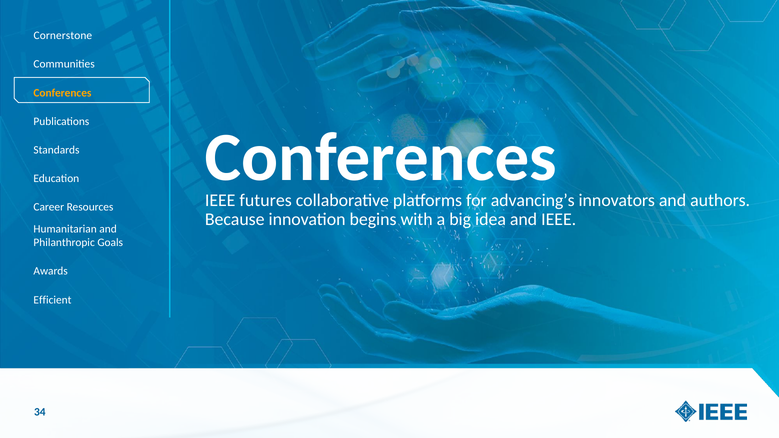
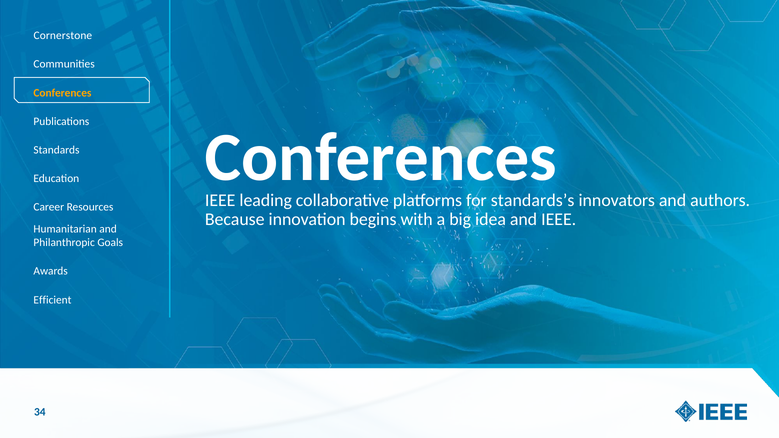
futures: futures -> leading
advancing’s: advancing’s -> standards’s
